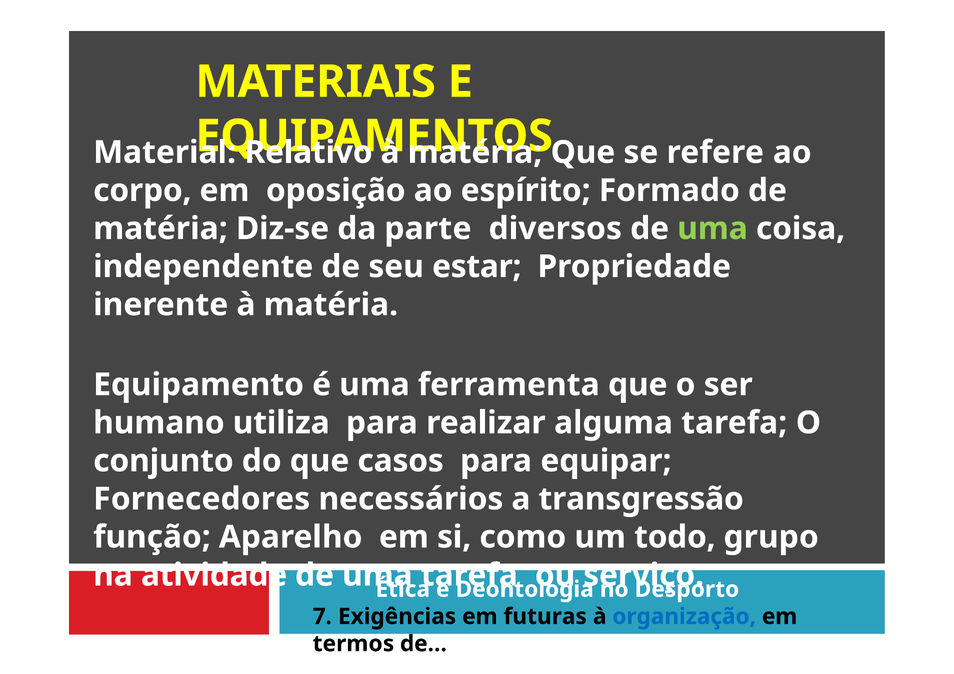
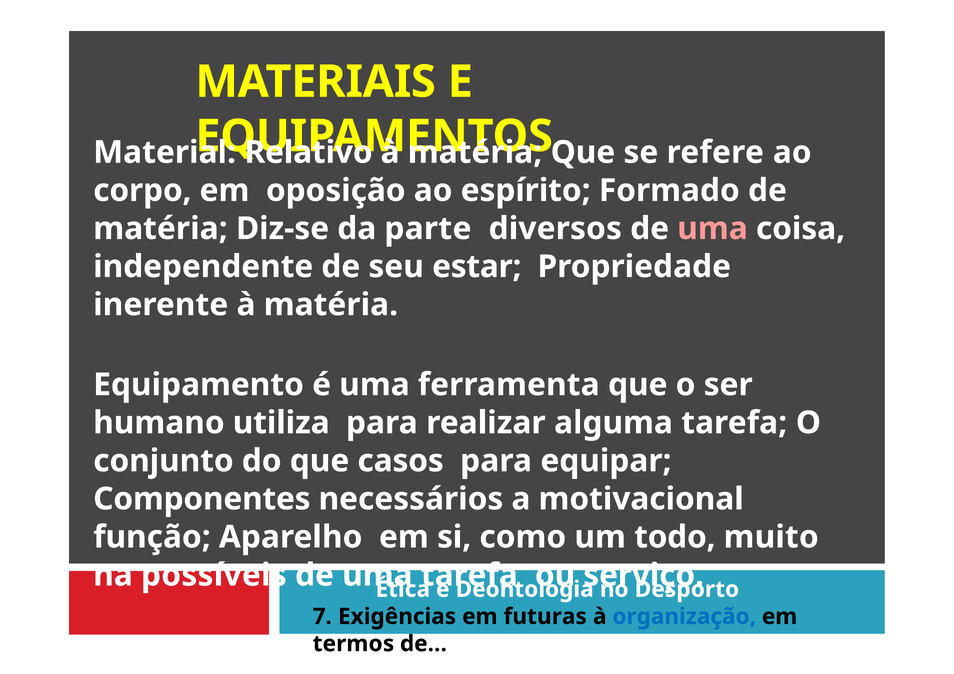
uma at (712, 229) colour: light green -> pink
Fornecedores: Fornecedores -> Componentes
transgressão: transgressão -> motivacional
grupo: grupo -> muito
atividade: atividade -> possíveis
